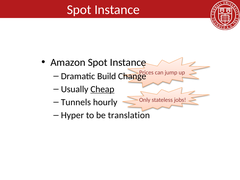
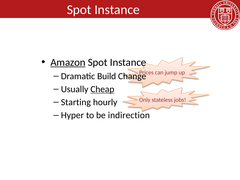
Amazon underline: none -> present
Tunnels: Tunnels -> Starting
translation: translation -> indirection
